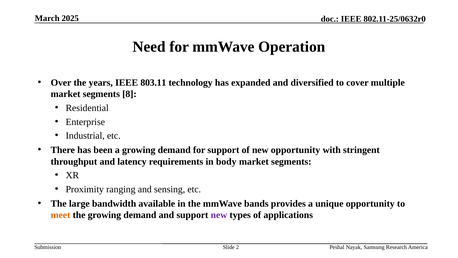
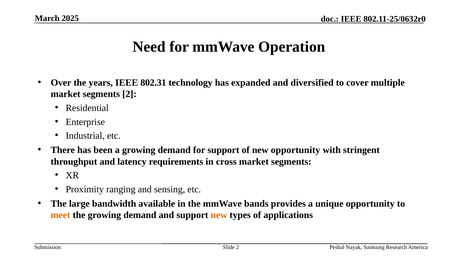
803.11: 803.11 -> 802.31
segments 8: 8 -> 2
body: body -> cross
new at (219, 215) colour: purple -> orange
